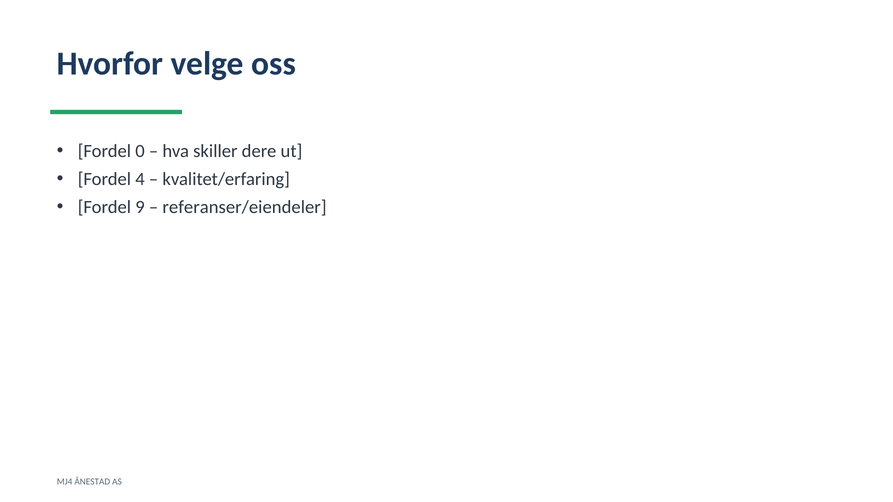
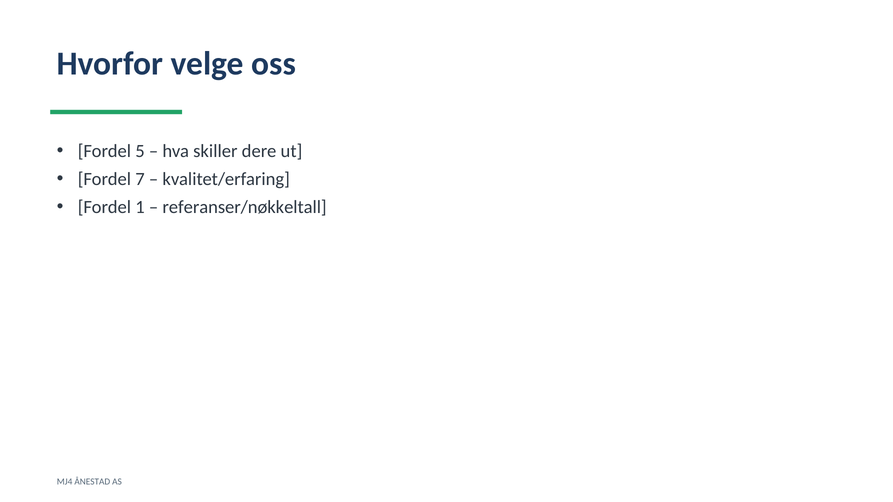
0: 0 -> 5
4: 4 -> 7
9: 9 -> 1
referanser/eiendeler: referanser/eiendeler -> referanser/nøkkeltall
